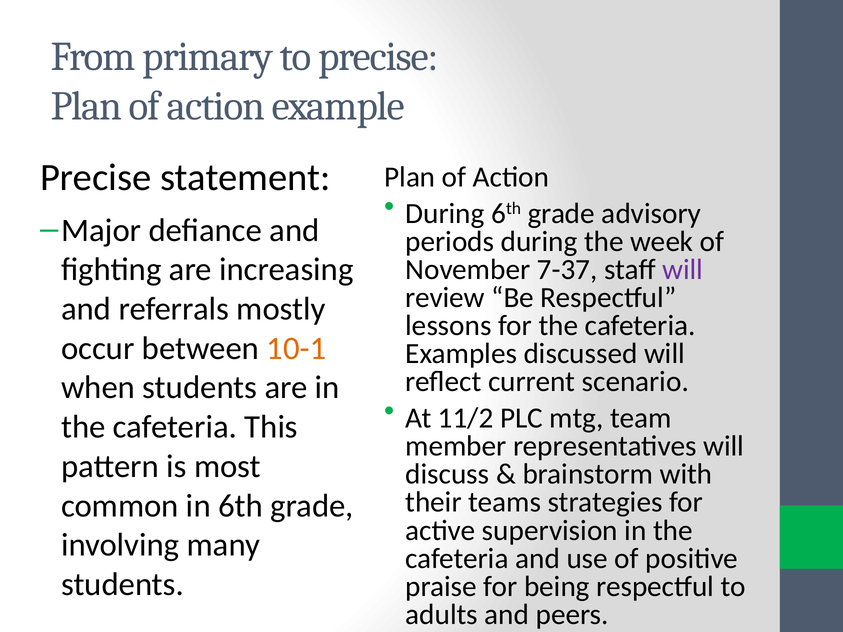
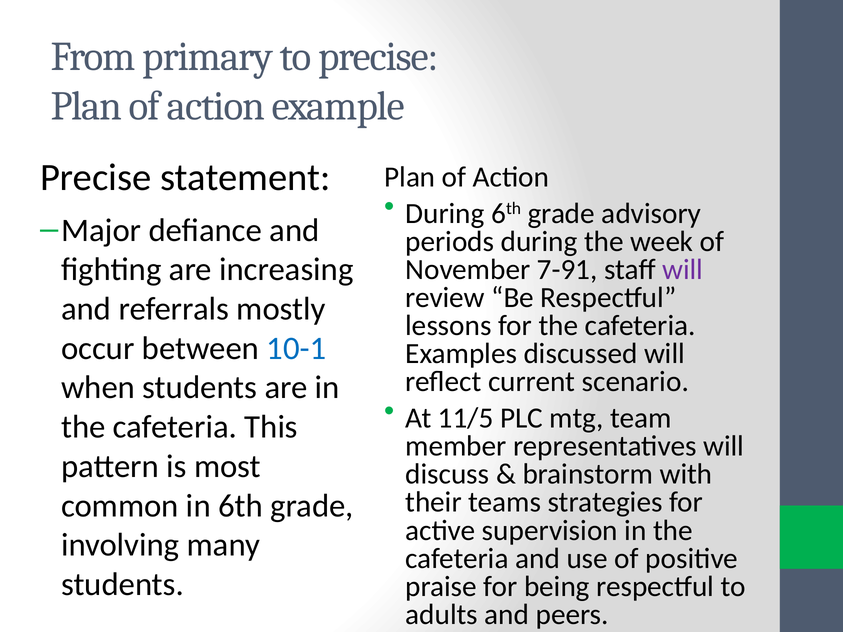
7-37: 7-37 -> 7-91
10-1 colour: orange -> blue
11/2: 11/2 -> 11/5
